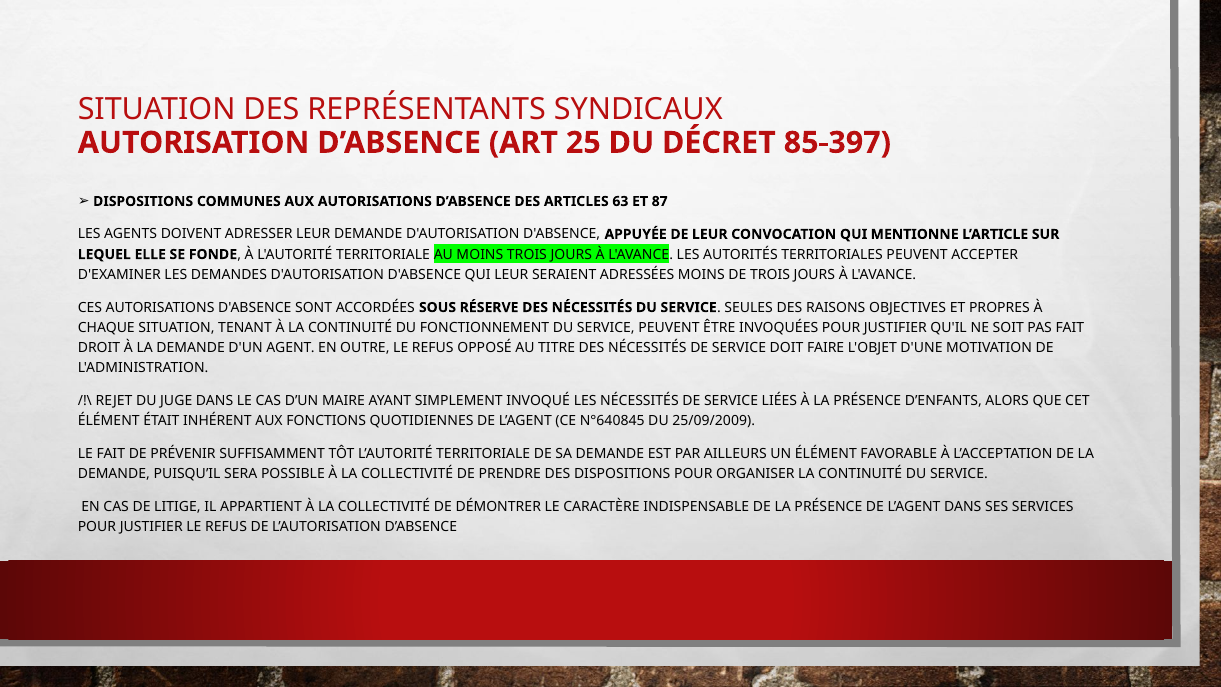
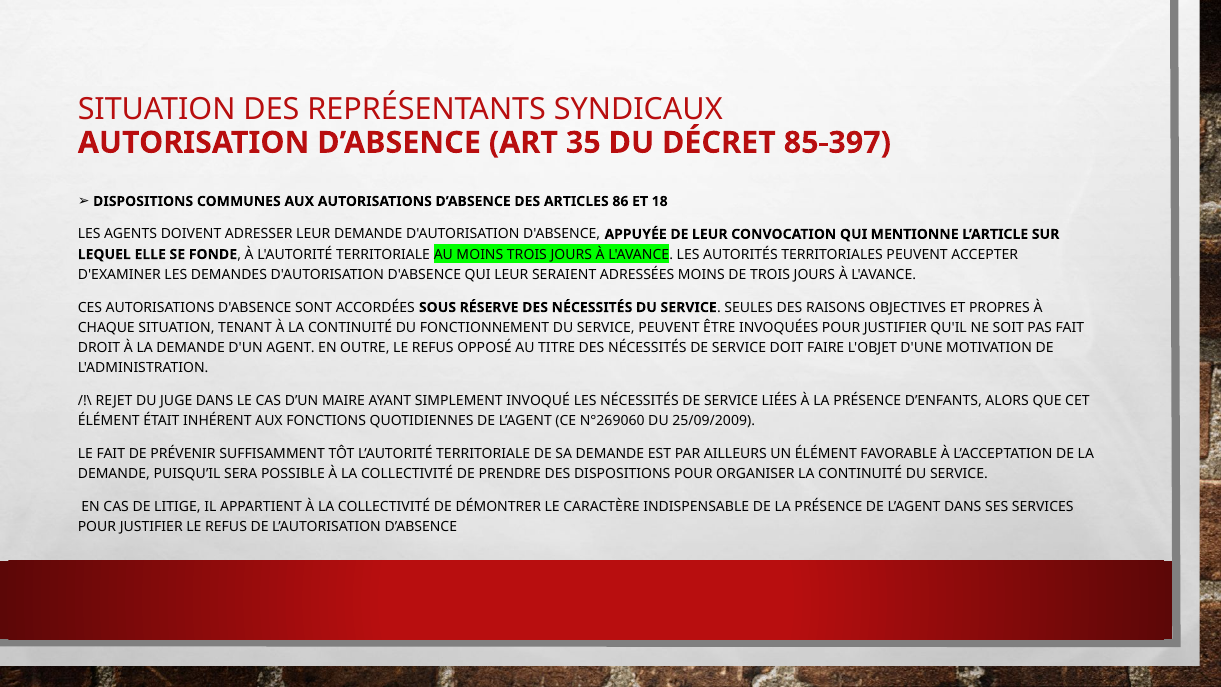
25: 25 -> 35
63: 63 -> 86
87: 87 -> 18
N°640845: N°640845 -> N°269060
